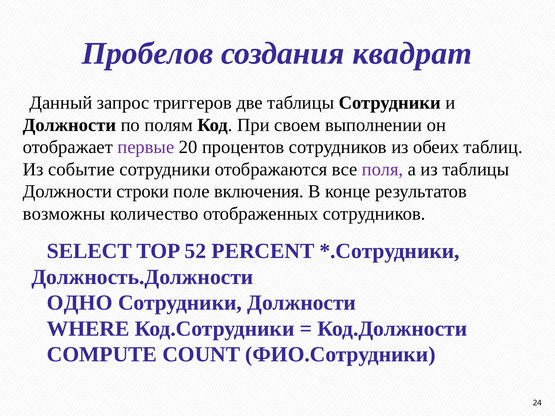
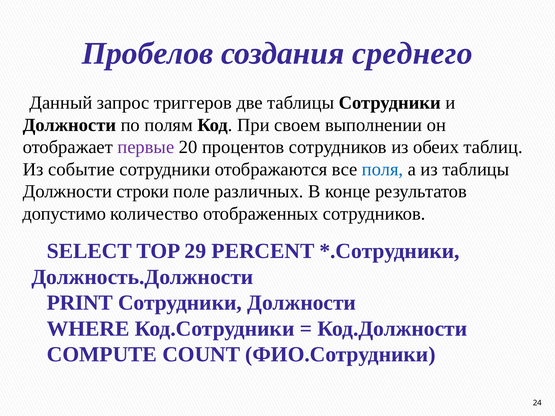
квадрат: квадрат -> среднего
поля colour: purple -> blue
включения: включения -> различных
возможны: возможны -> допустимо
52: 52 -> 29
ОДНО: ОДНО -> PRINT
